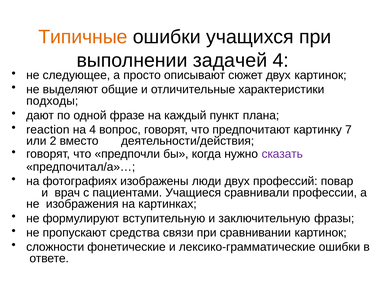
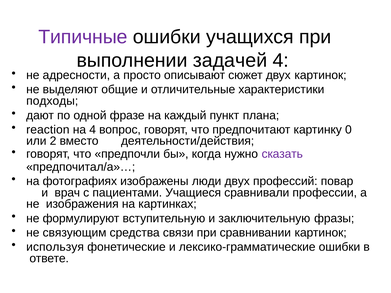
Типичные colour: orange -> purple
следующее: следующее -> адресности
7: 7 -> 0
пропускают: пропускают -> связующим
сложности: сложности -> используя
